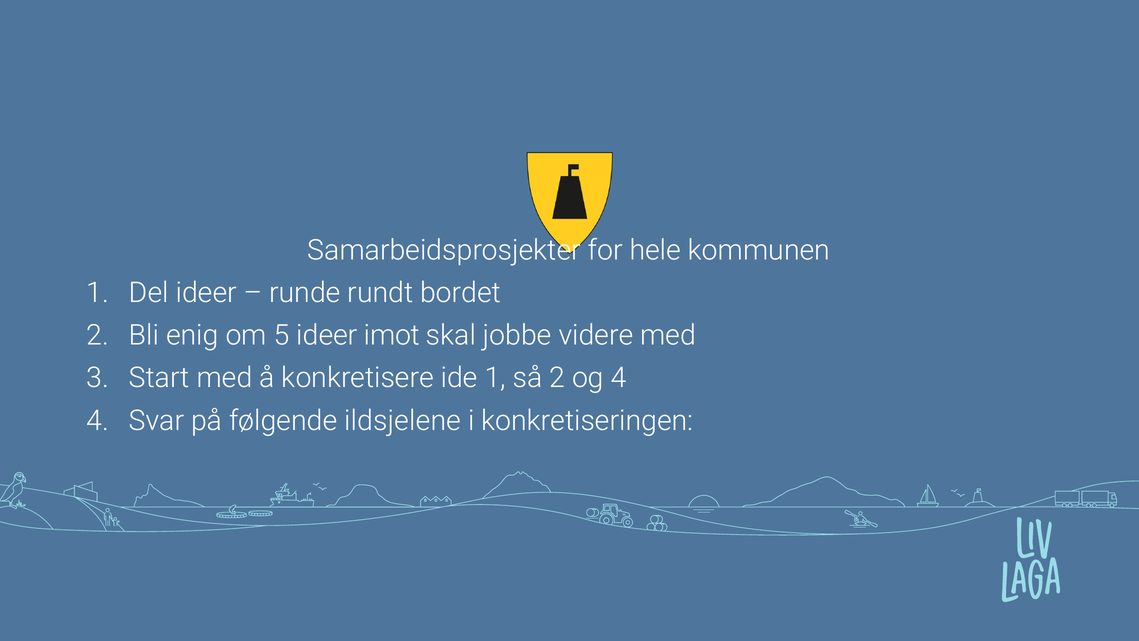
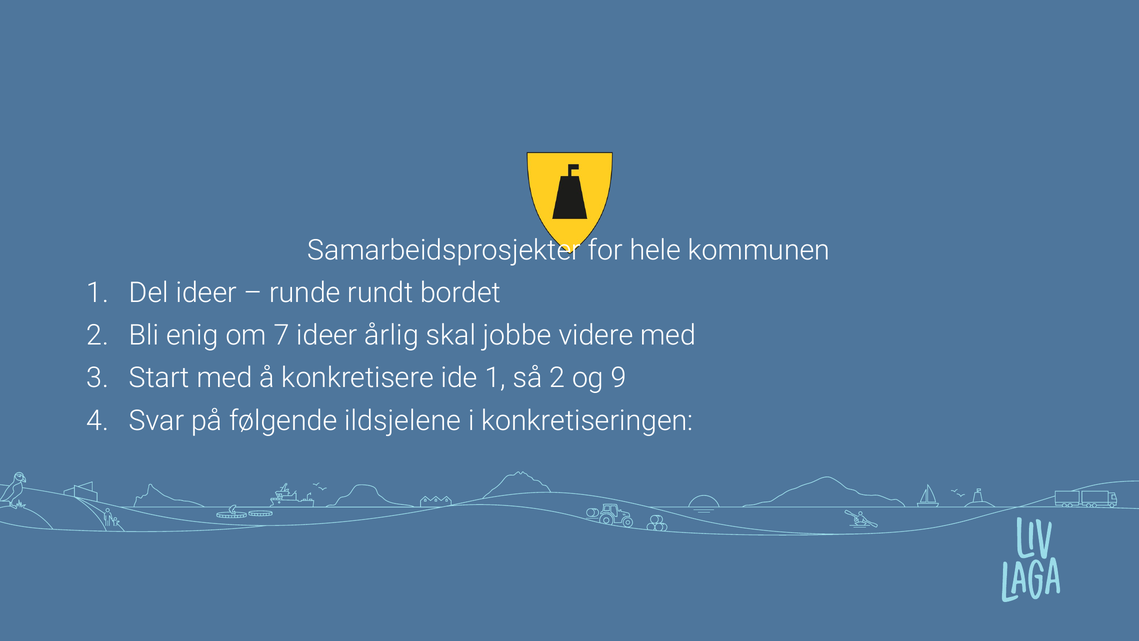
5: 5 -> 7
imot: imot -> årlig
og 4: 4 -> 9
